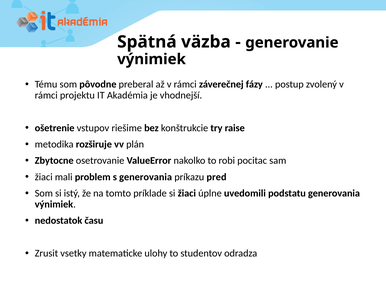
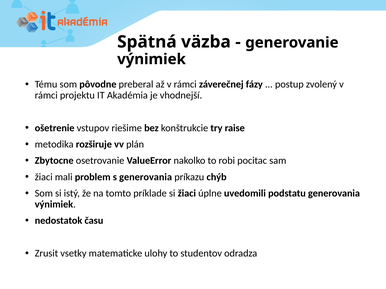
pred: pred -> chýb
